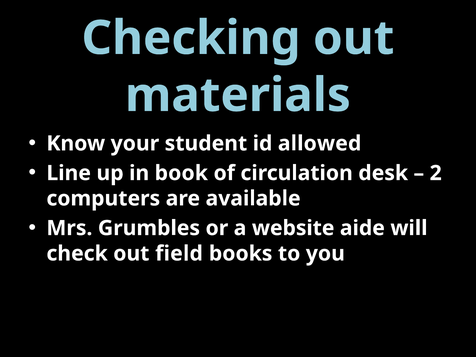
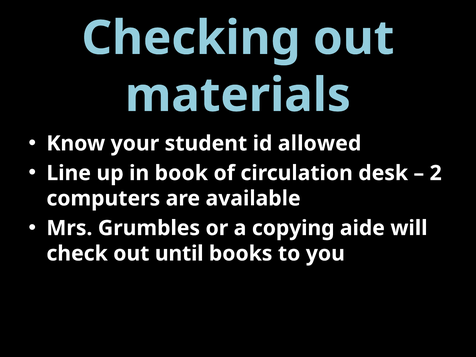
website: website -> copying
field: field -> until
